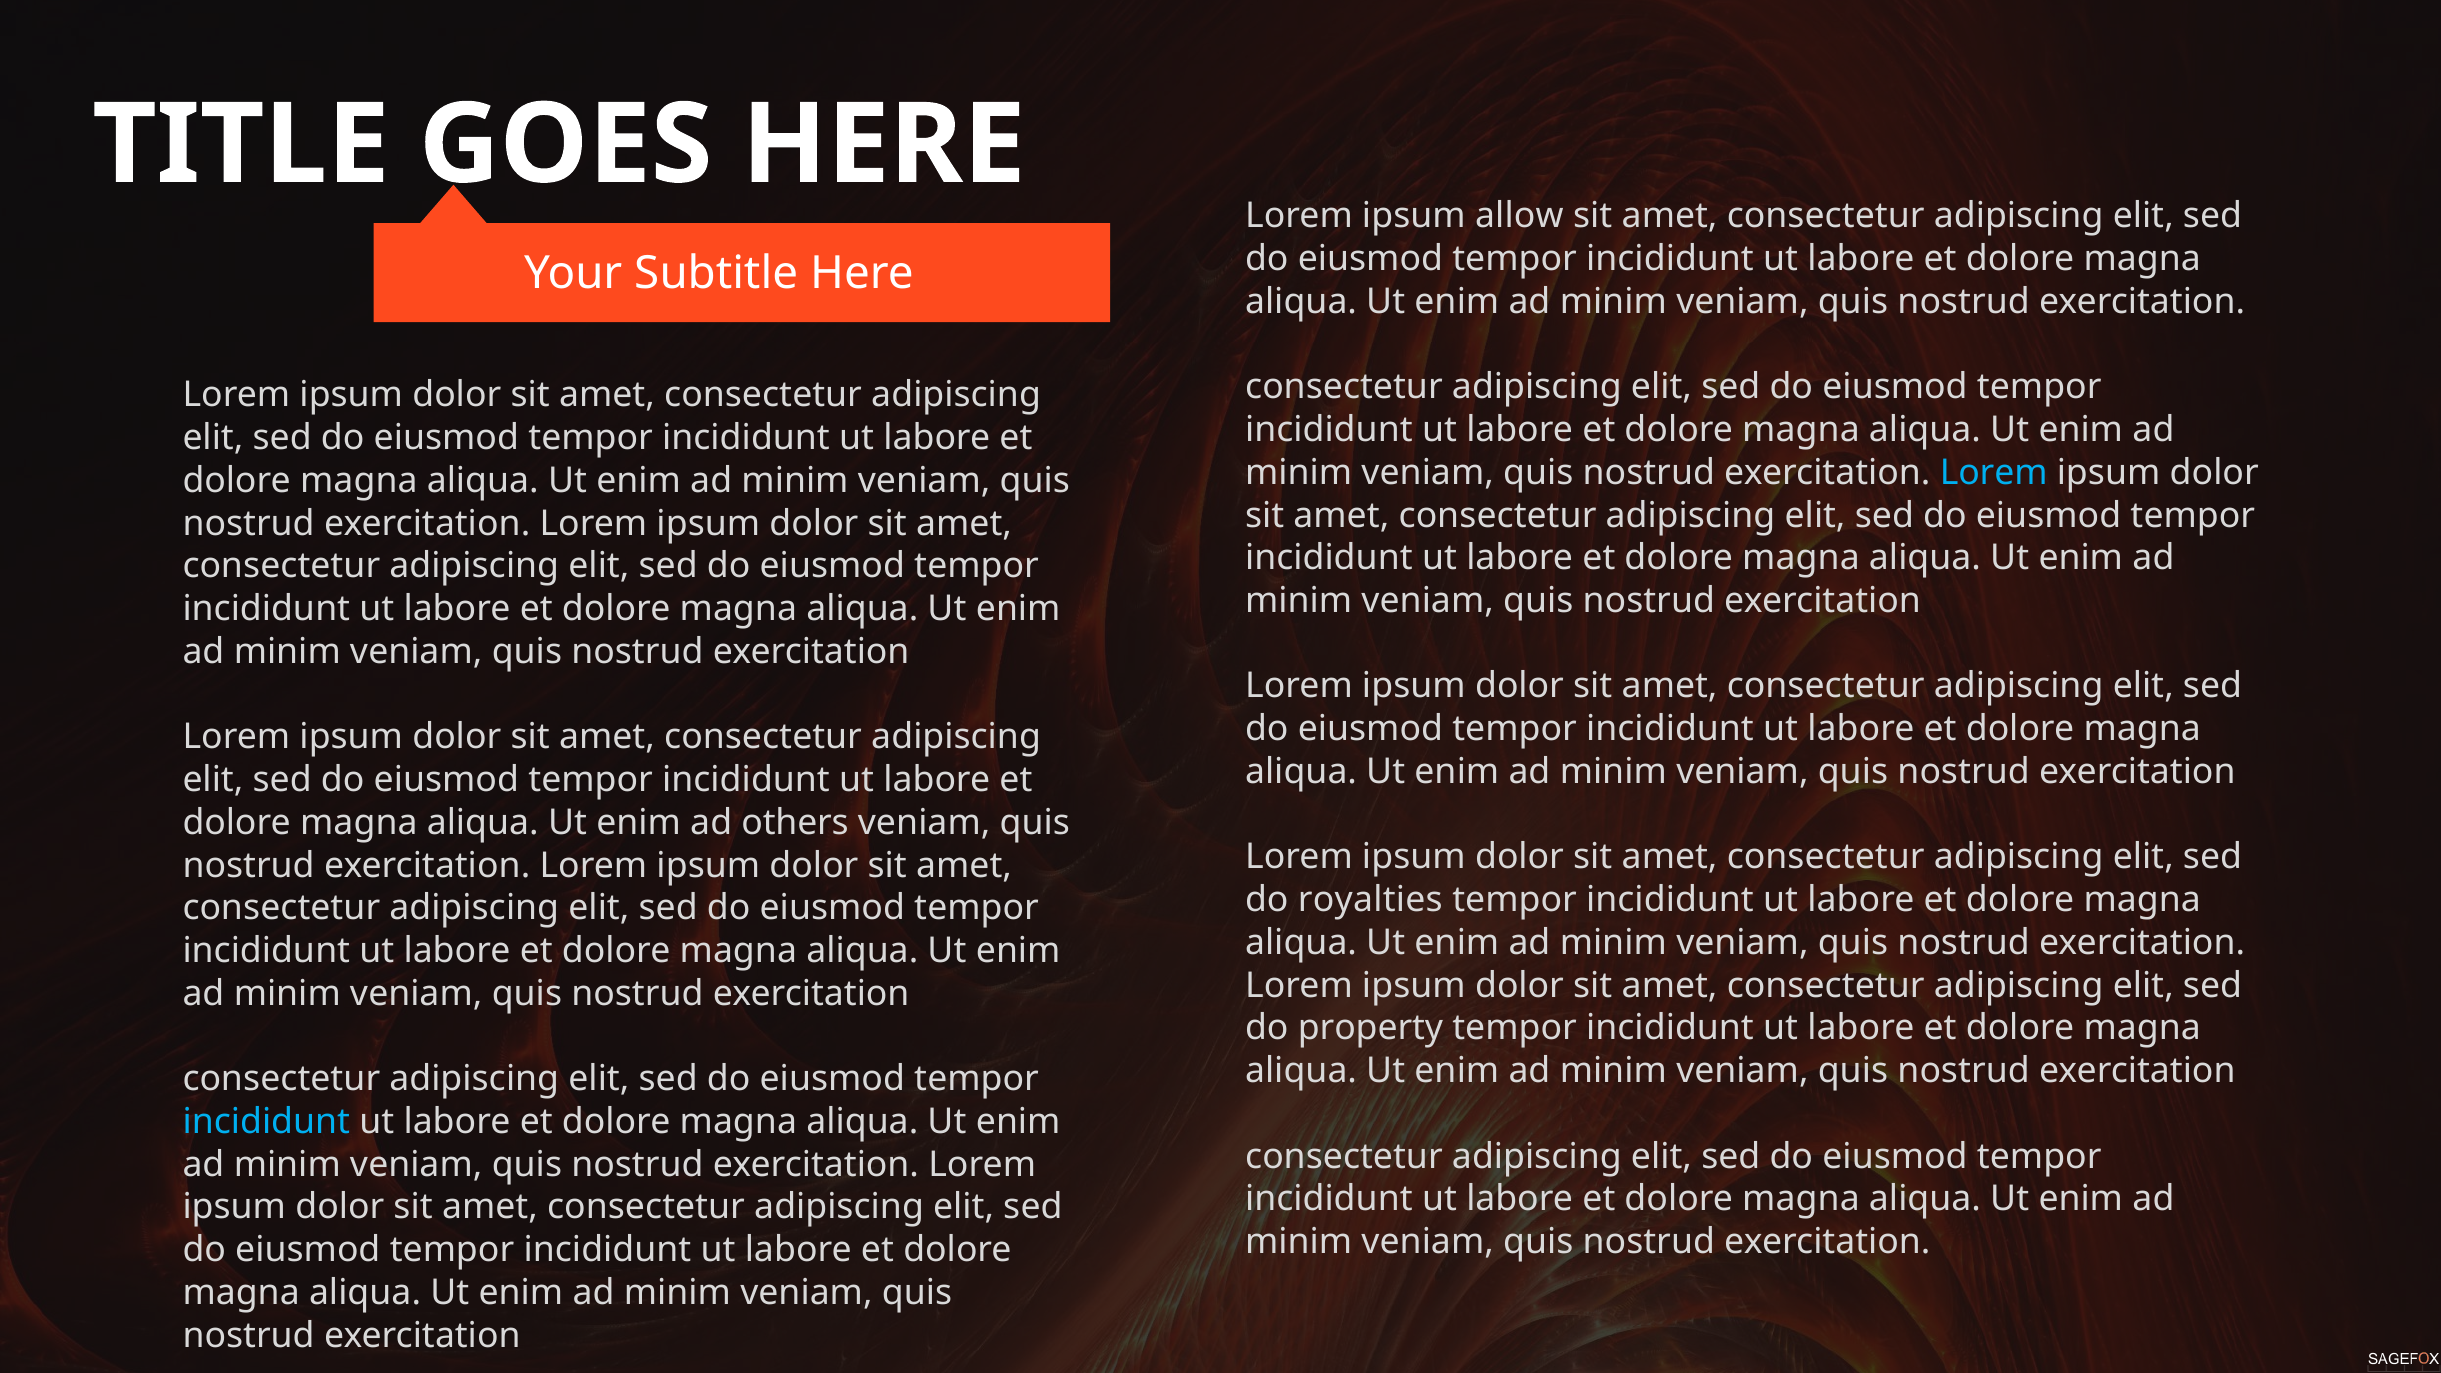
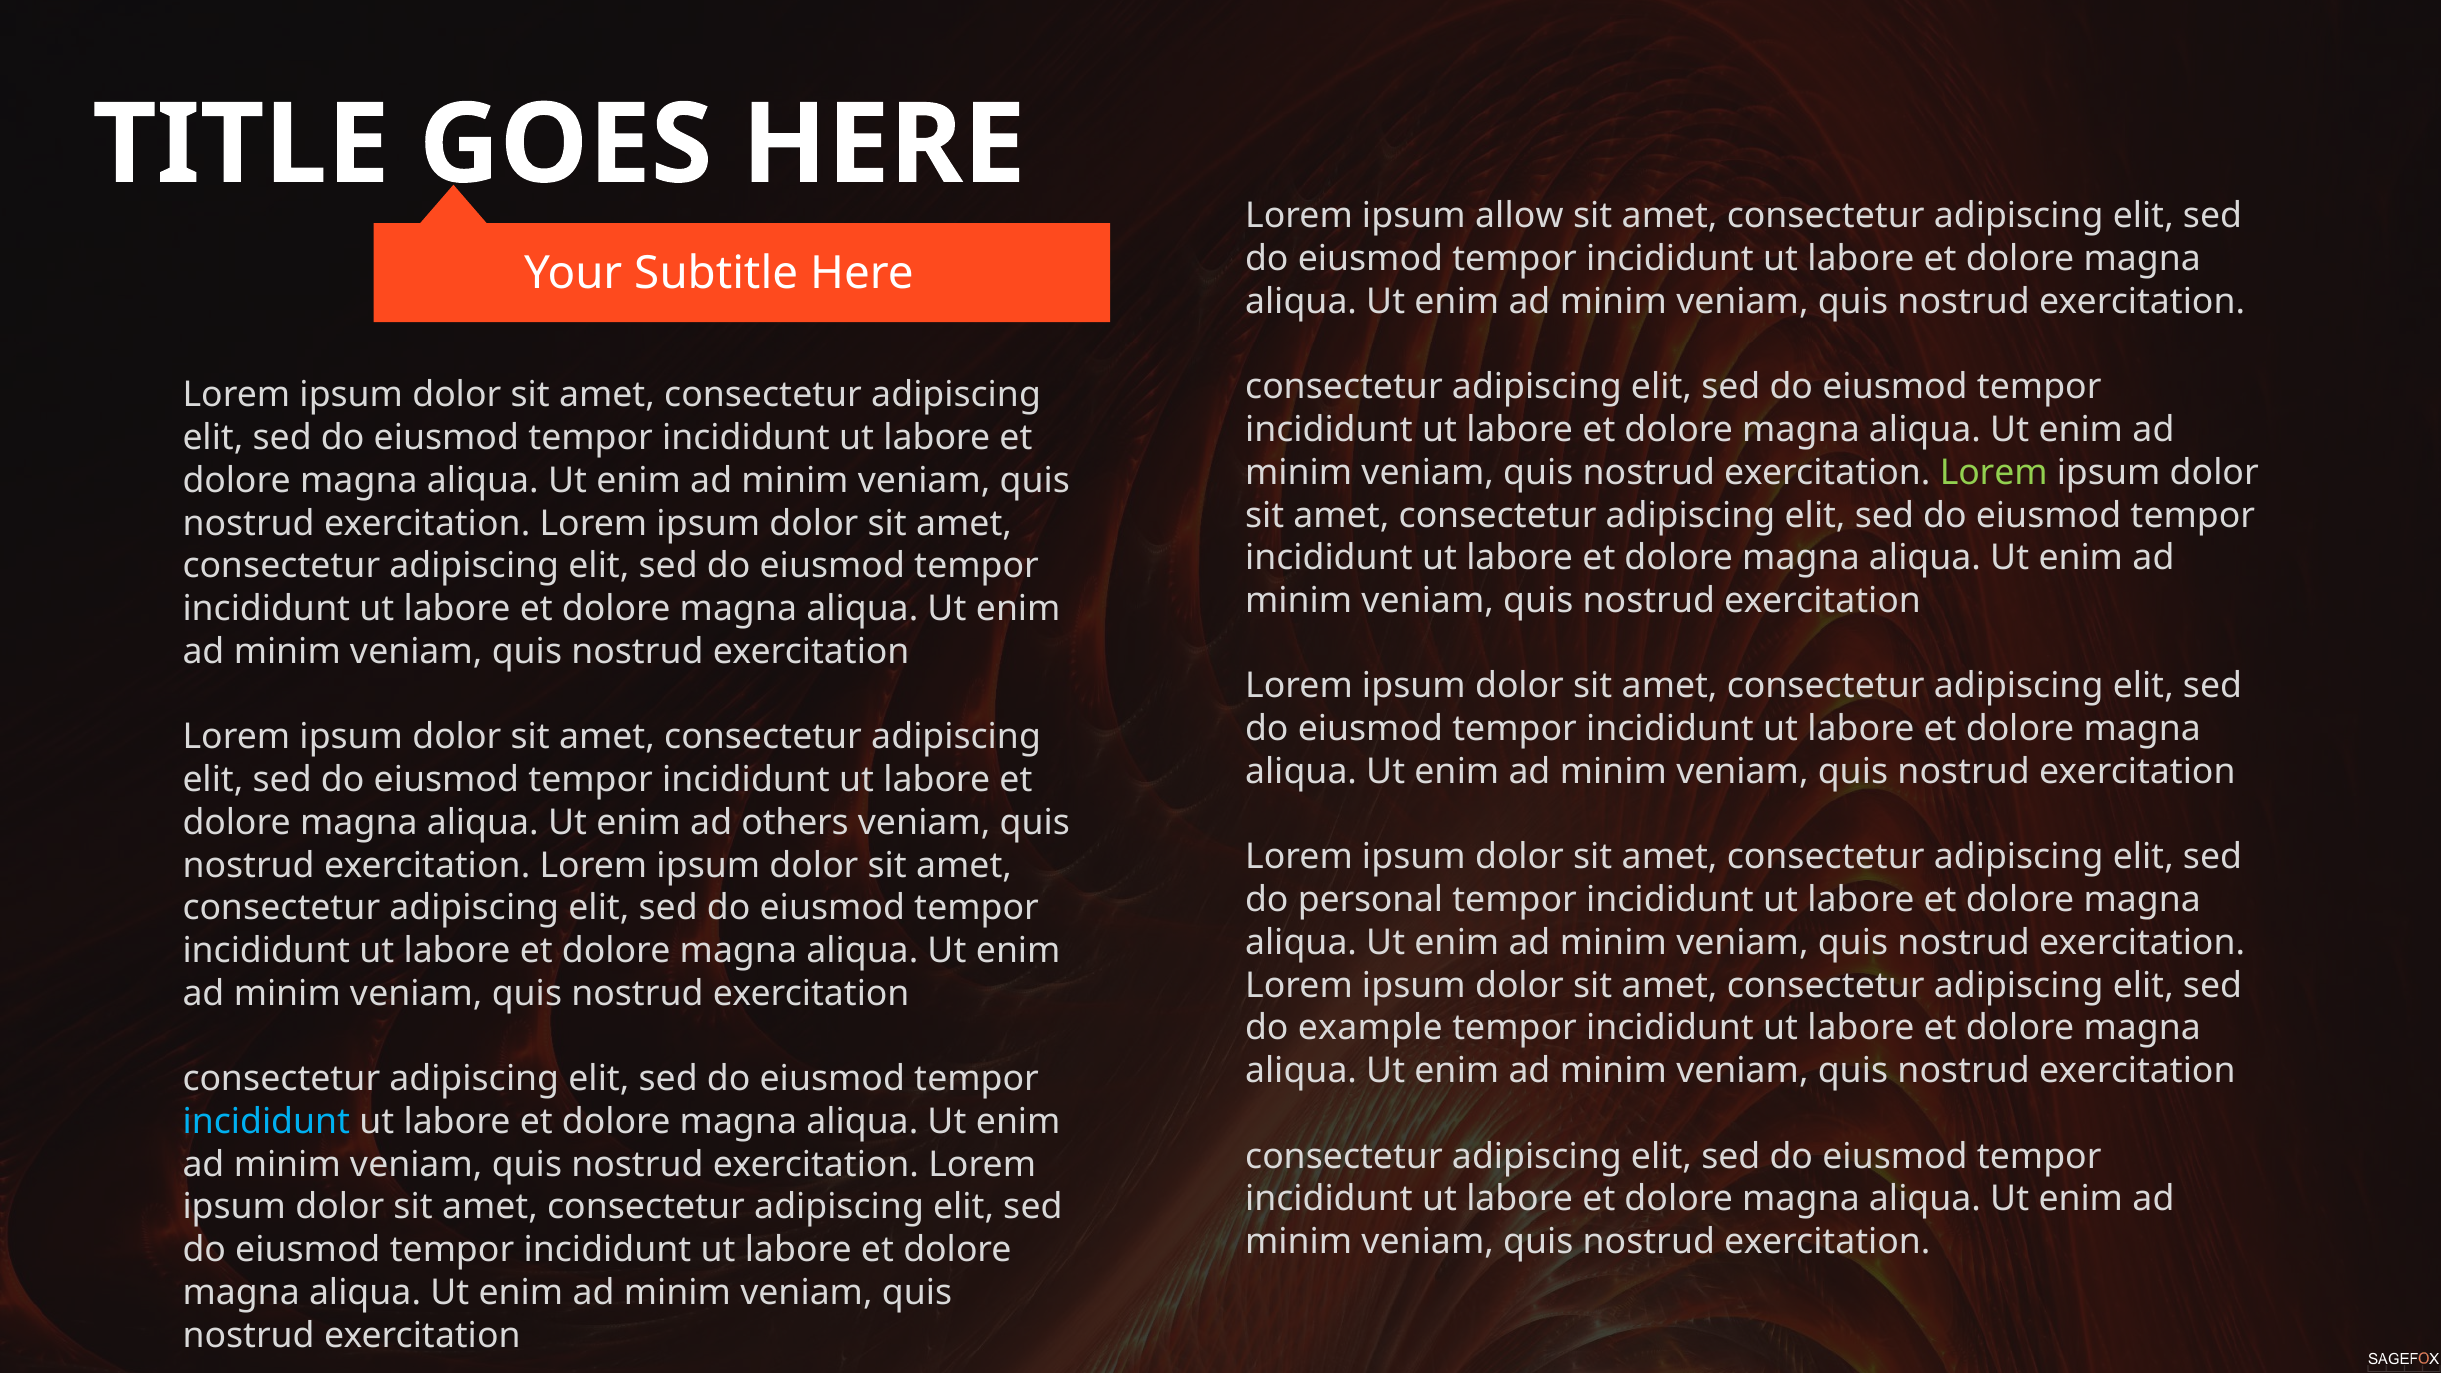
Lorem at (1994, 473) colour: light blue -> light green
royalties: royalties -> personal
property: property -> example
